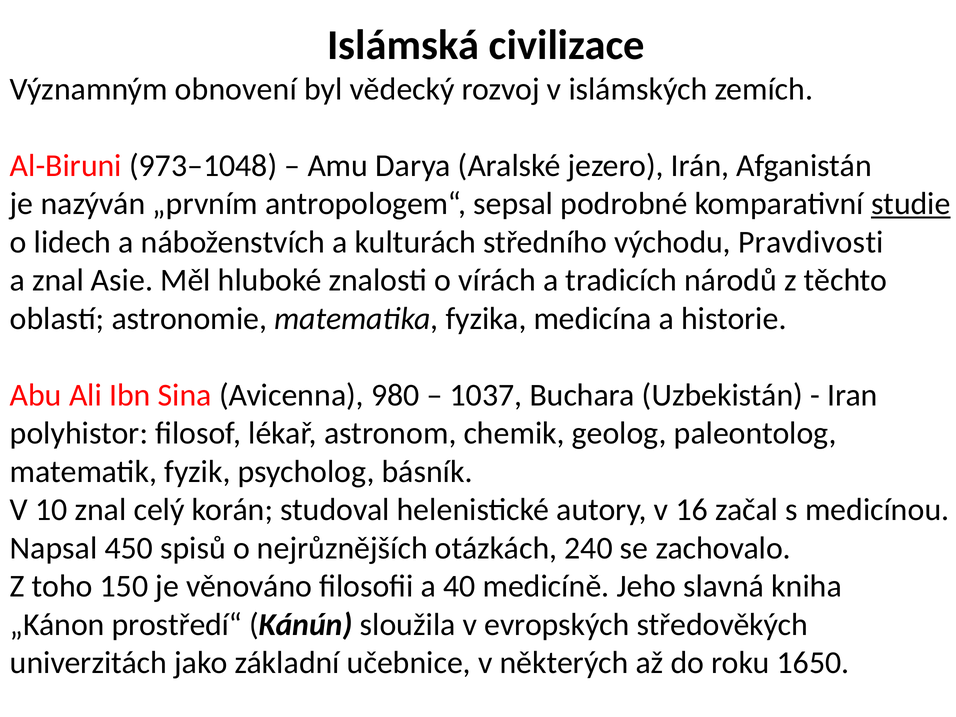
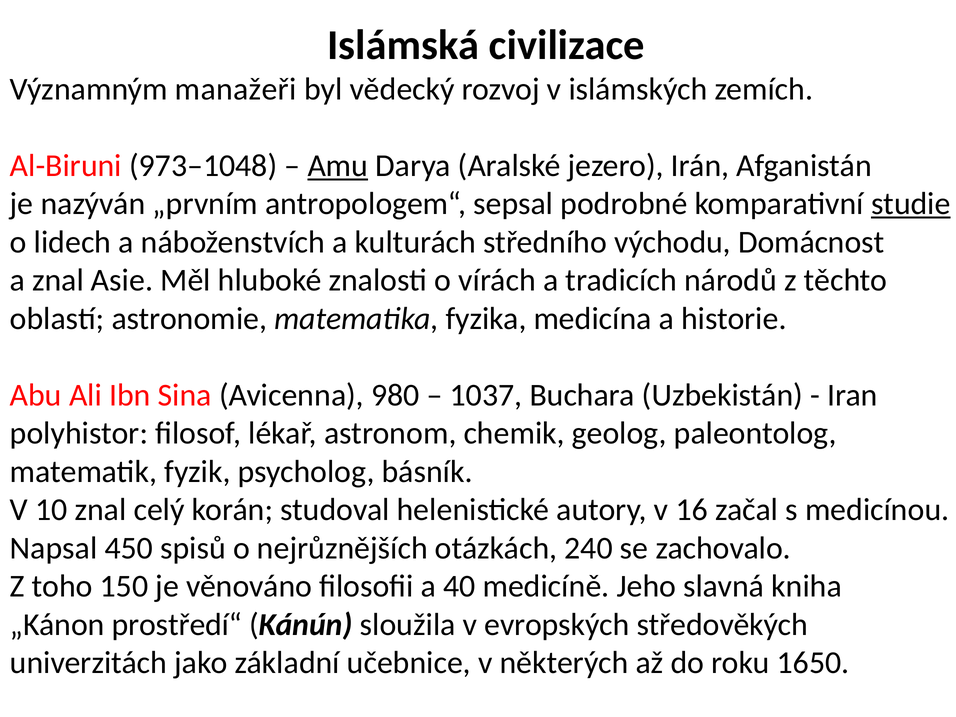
obnovení: obnovení -> manažeři
Amu underline: none -> present
Pravdivosti: Pravdivosti -> Domácnost
